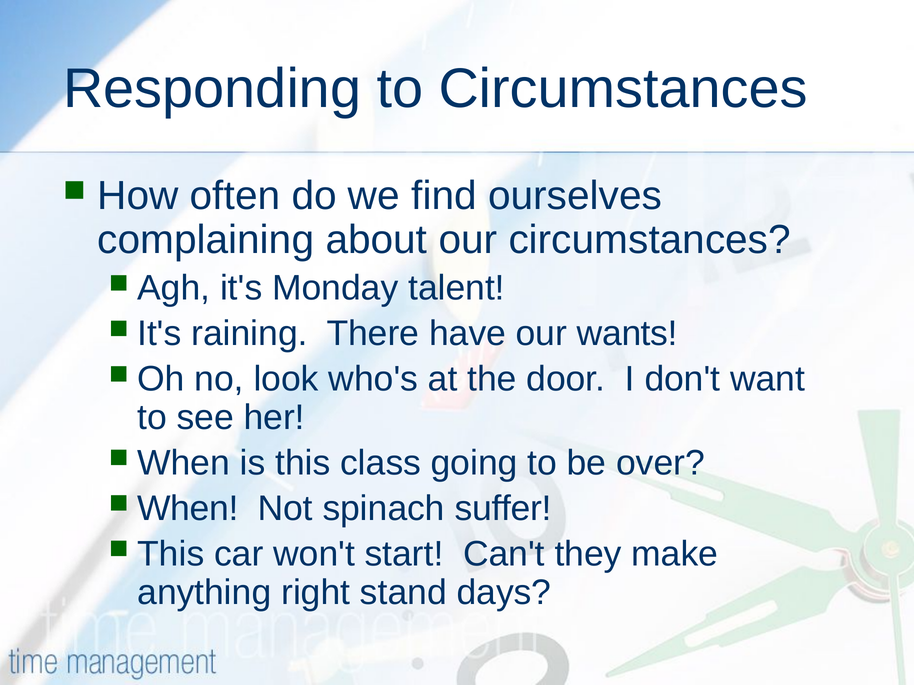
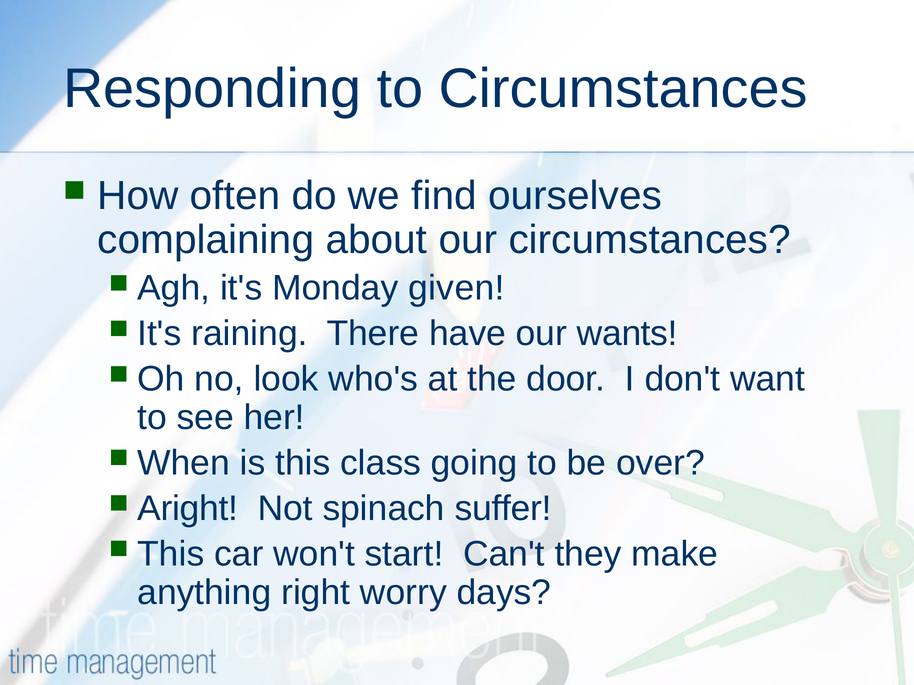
talent: talent -> given
When at (188, 509): When -> Aright
stand: stand -> worry
